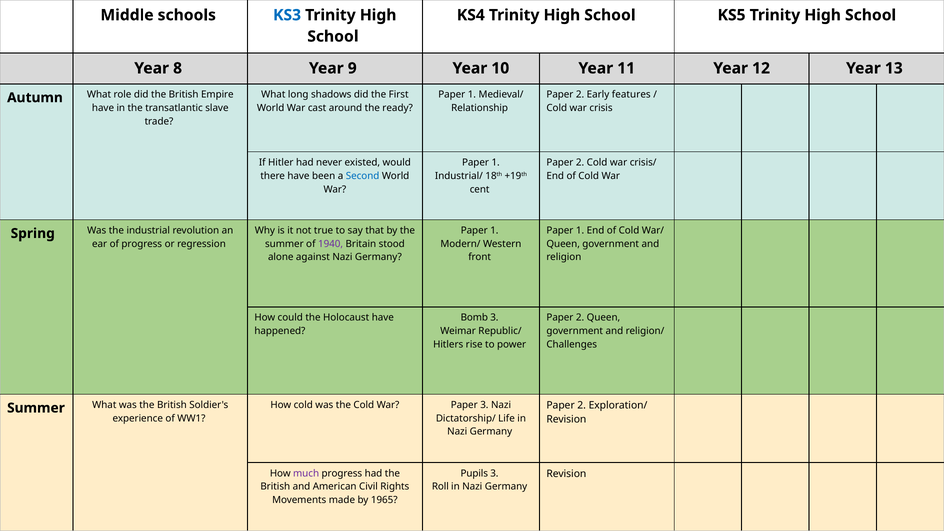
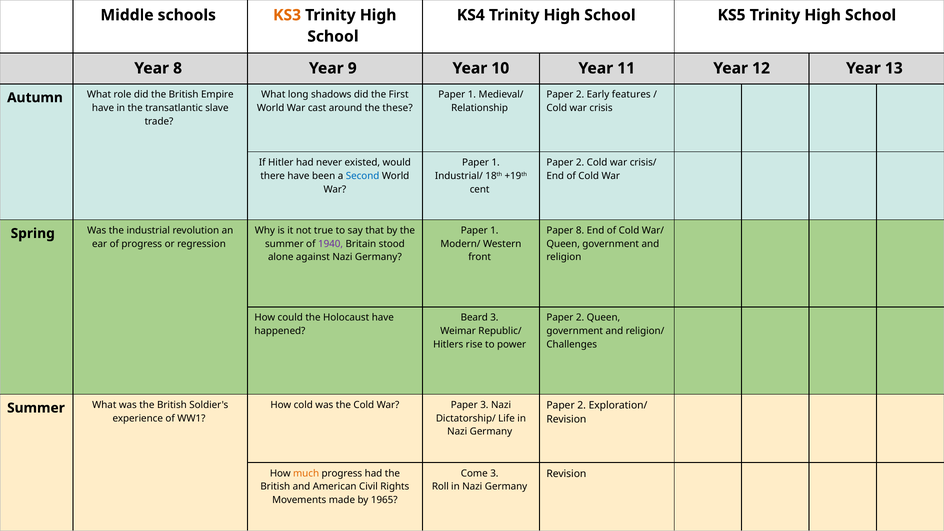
KS3 colour: blue -> orange
ready: ready -> these
1 at (580, 230): 1 -> 8
Bomb: Bomb -> Beard
much colour: purple -> orange
Pupils: Pupils -> Come
